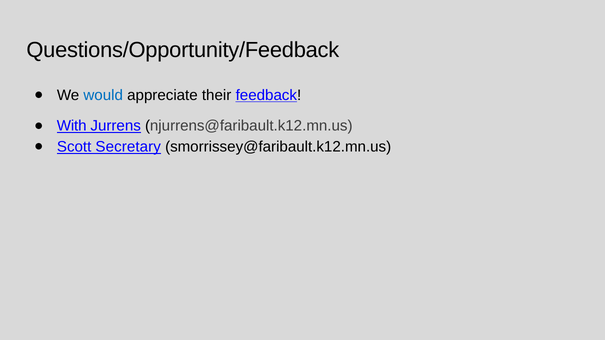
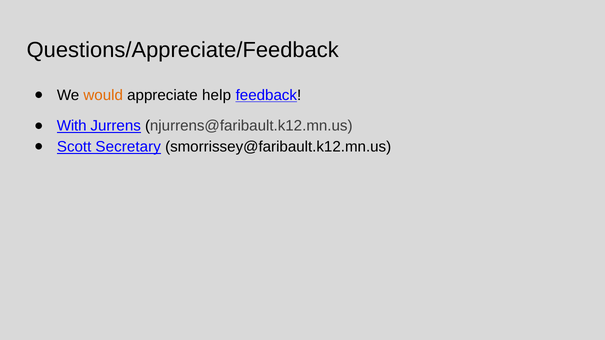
Questions/Opportunity/Feedback: Questions/Opportunity/Feedback -> Questions/Appreciate/Feedback
would colour: blue -> orange
their: their -> help
